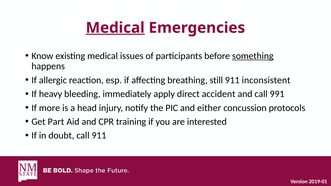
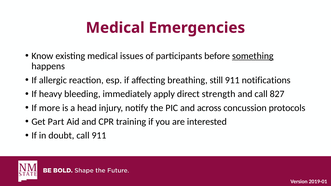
Medical at (115, 28) underline: present -> none
inconsistent: inconsistent -> notifications
accident: accident -> strength
991: 991 -> 827
either: either -> across
